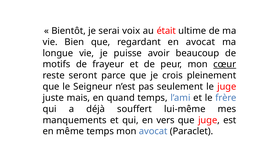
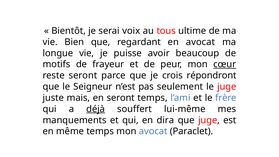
était: était -> tous
pleinement: pleinement -> répondront
en quand: quand -> seront
déjà underline: none -> present
vers: vers -> dira
